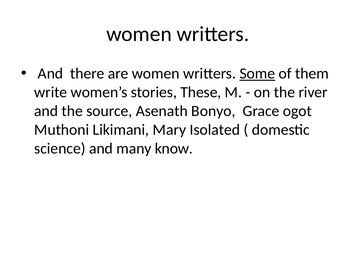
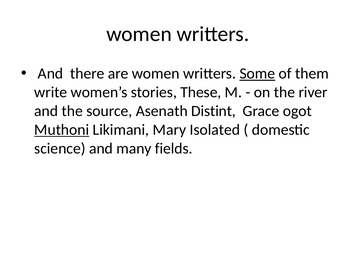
Bonyo: Bonyo -> Distint
Muthoni underline: none -> present
know: know -> fields
